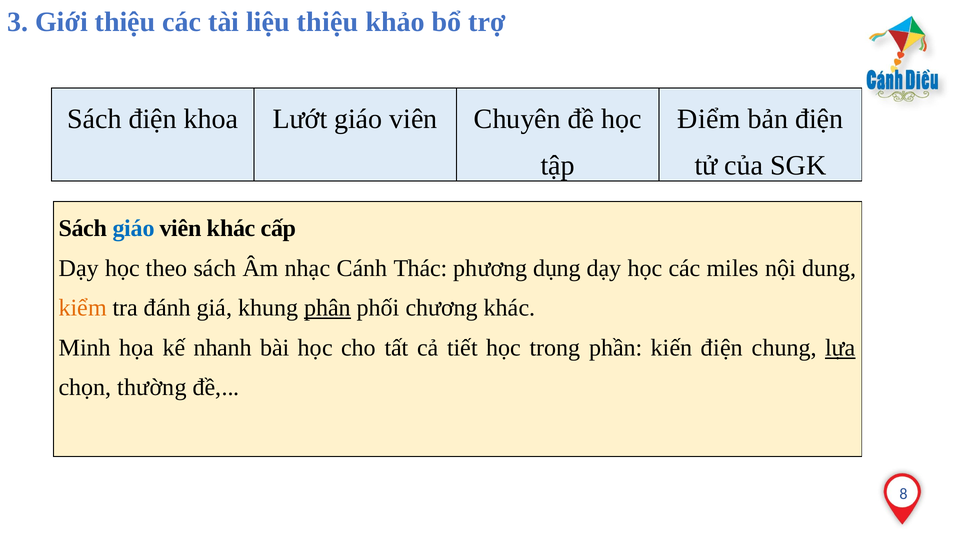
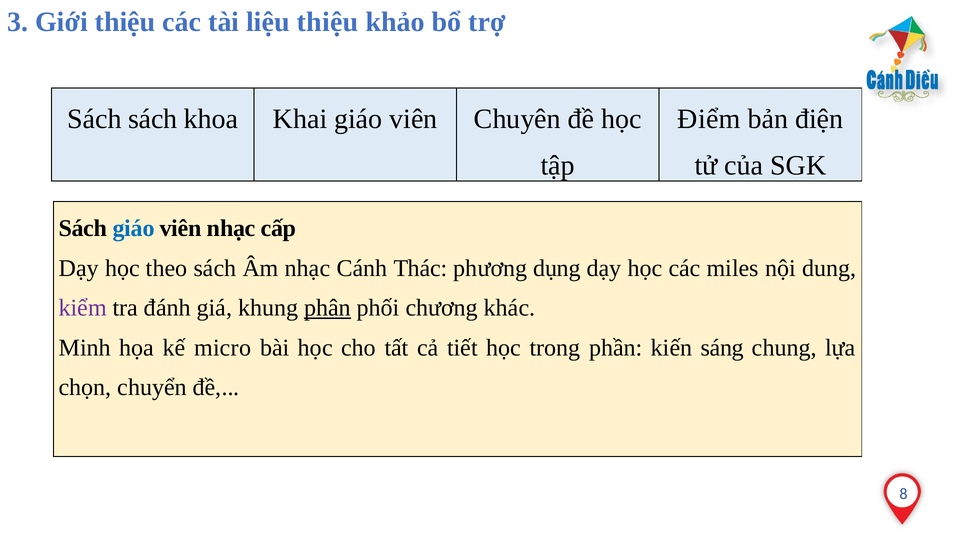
Sách điện: điện -> sách
Lướt: Lướt -> Khai
viên khác: khác -> nhạc
kiểm colour: orange -> purple
nhanh: nhanh -> micro
kiến điện: điện -> sáng
lựa underline: present -> none
thường: thường -> chuyển
